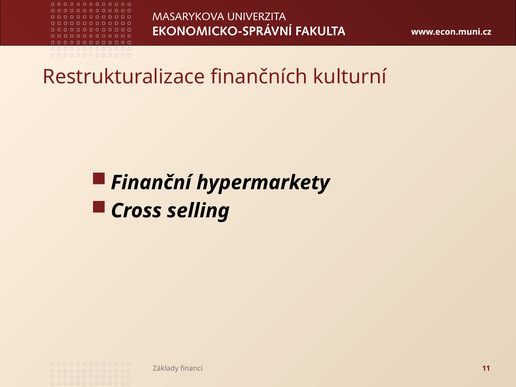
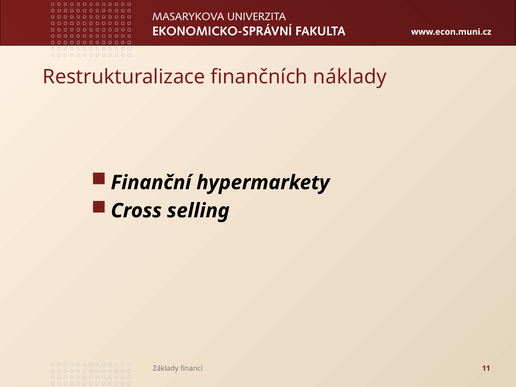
kulturní: kulturní -> náklady
